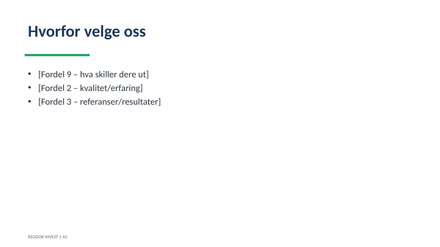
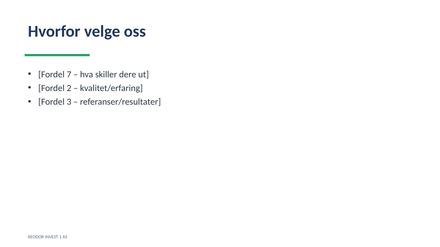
9: 9 -> 7
